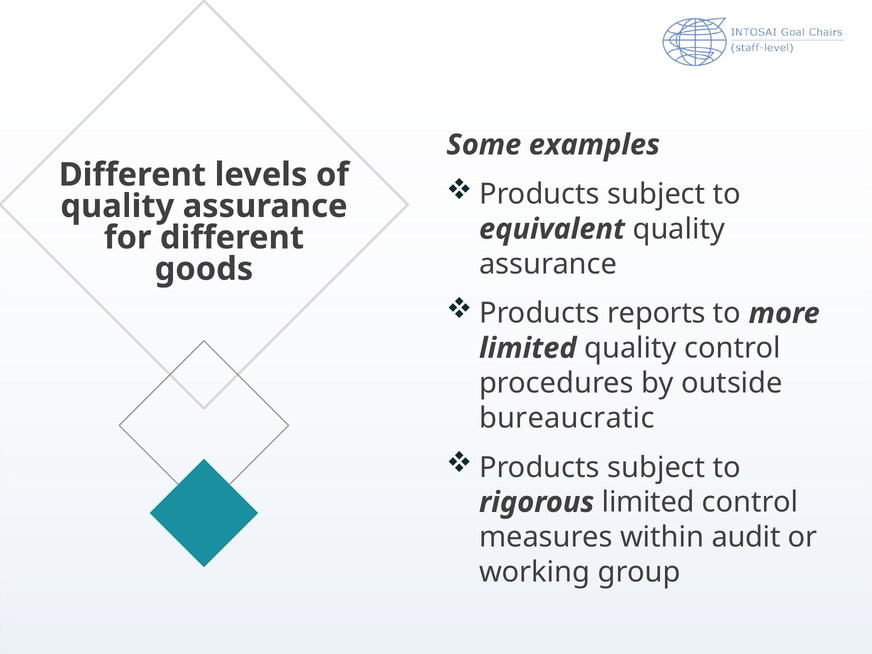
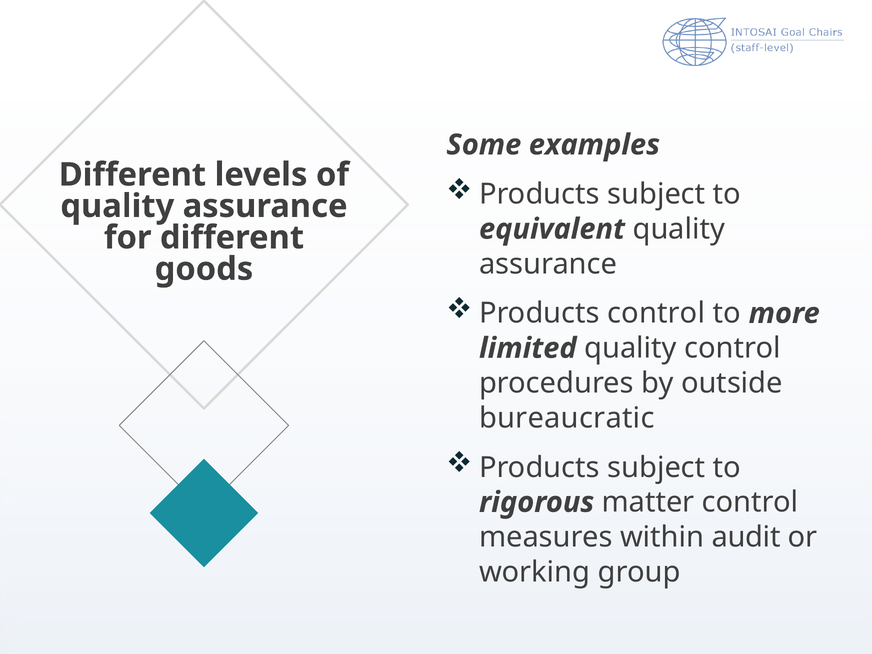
Products reports: reports -> control
rigorous limited: limited -> matter
